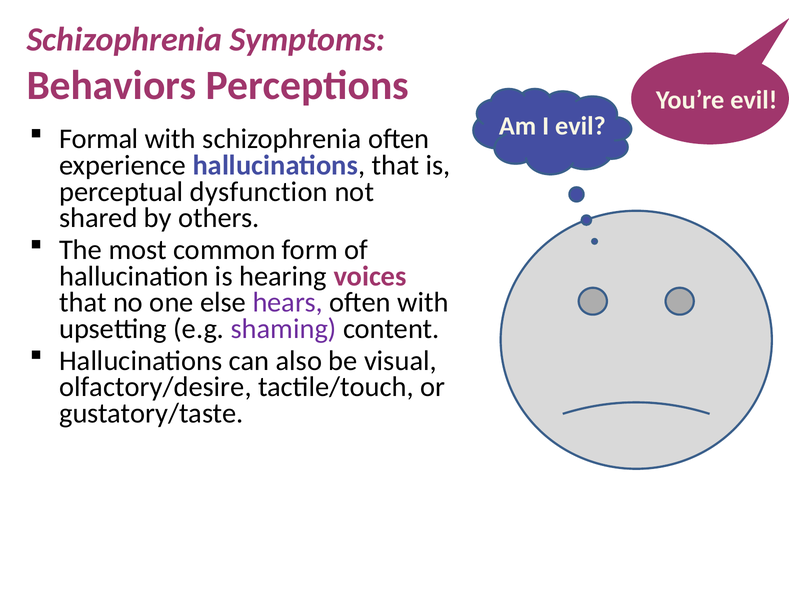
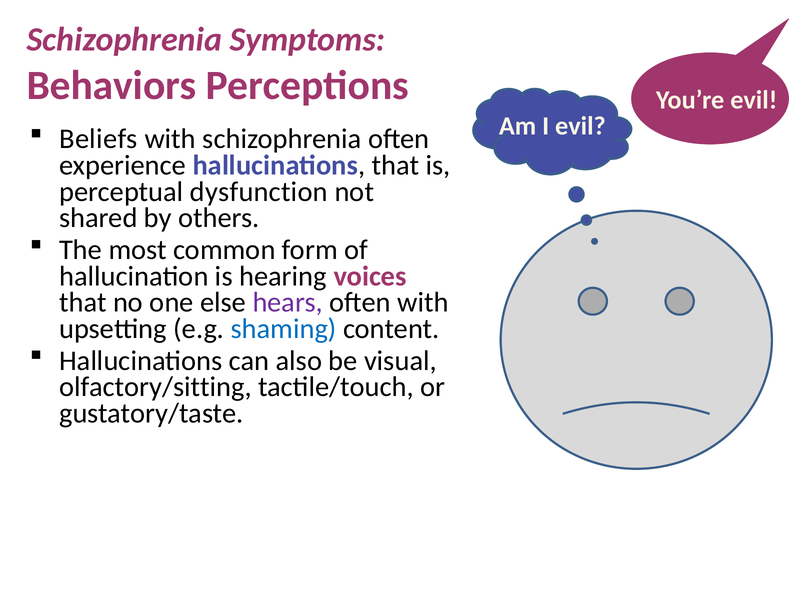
Formal: Formal -> Beliefs
shaming colour: purple -> blue
olfactory/desire: olfactory/desire -> olfactory/sitting
